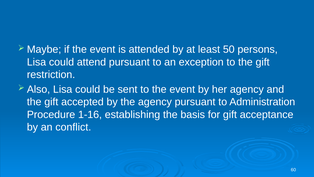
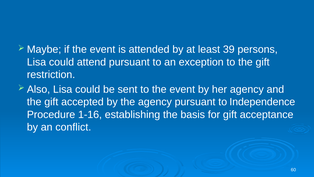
50: 50 -> 39
Administration: Administration -> Independence
